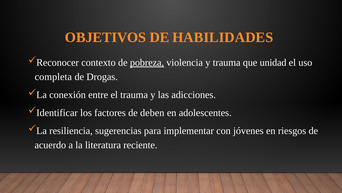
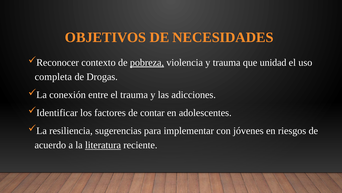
HABILIDADES: HABILIDADES -> NECESIDADES
deben: deben -> contar
literatura underline: none -> present
